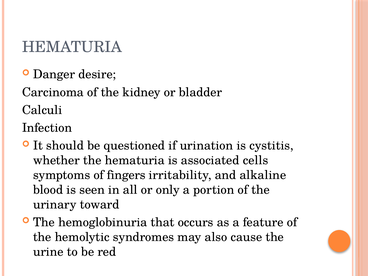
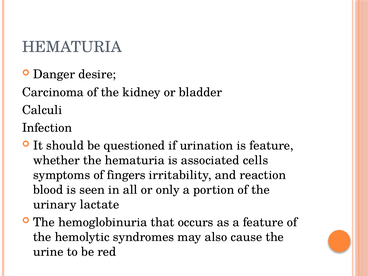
is cystitis: cystitis -> feature
alkaline: alkaline -> reaction
toward: toward -> lactate
